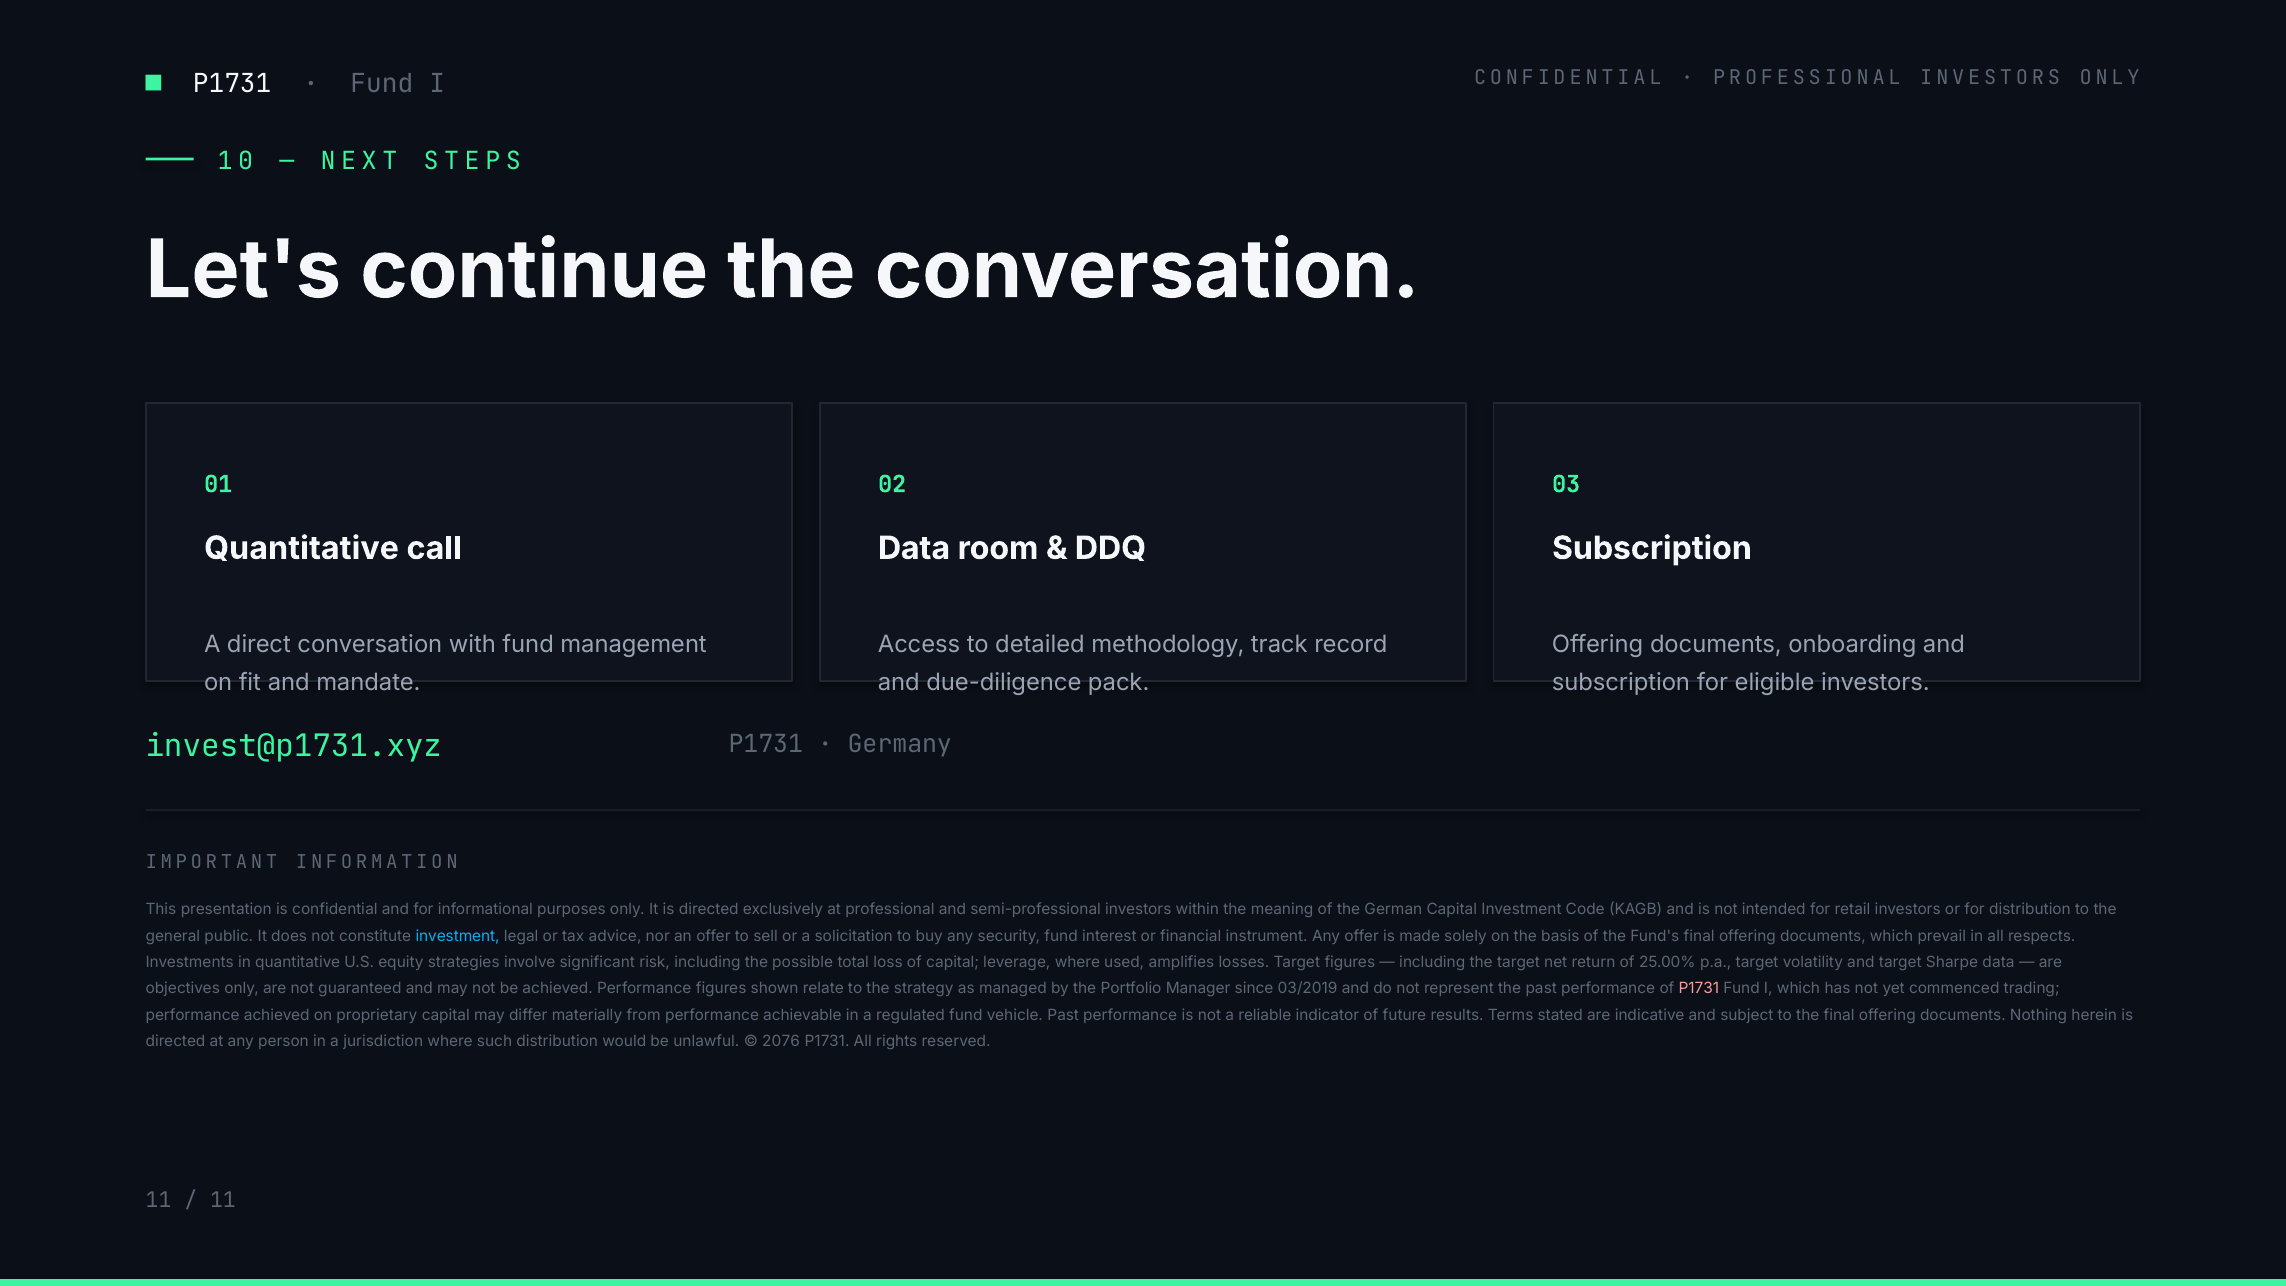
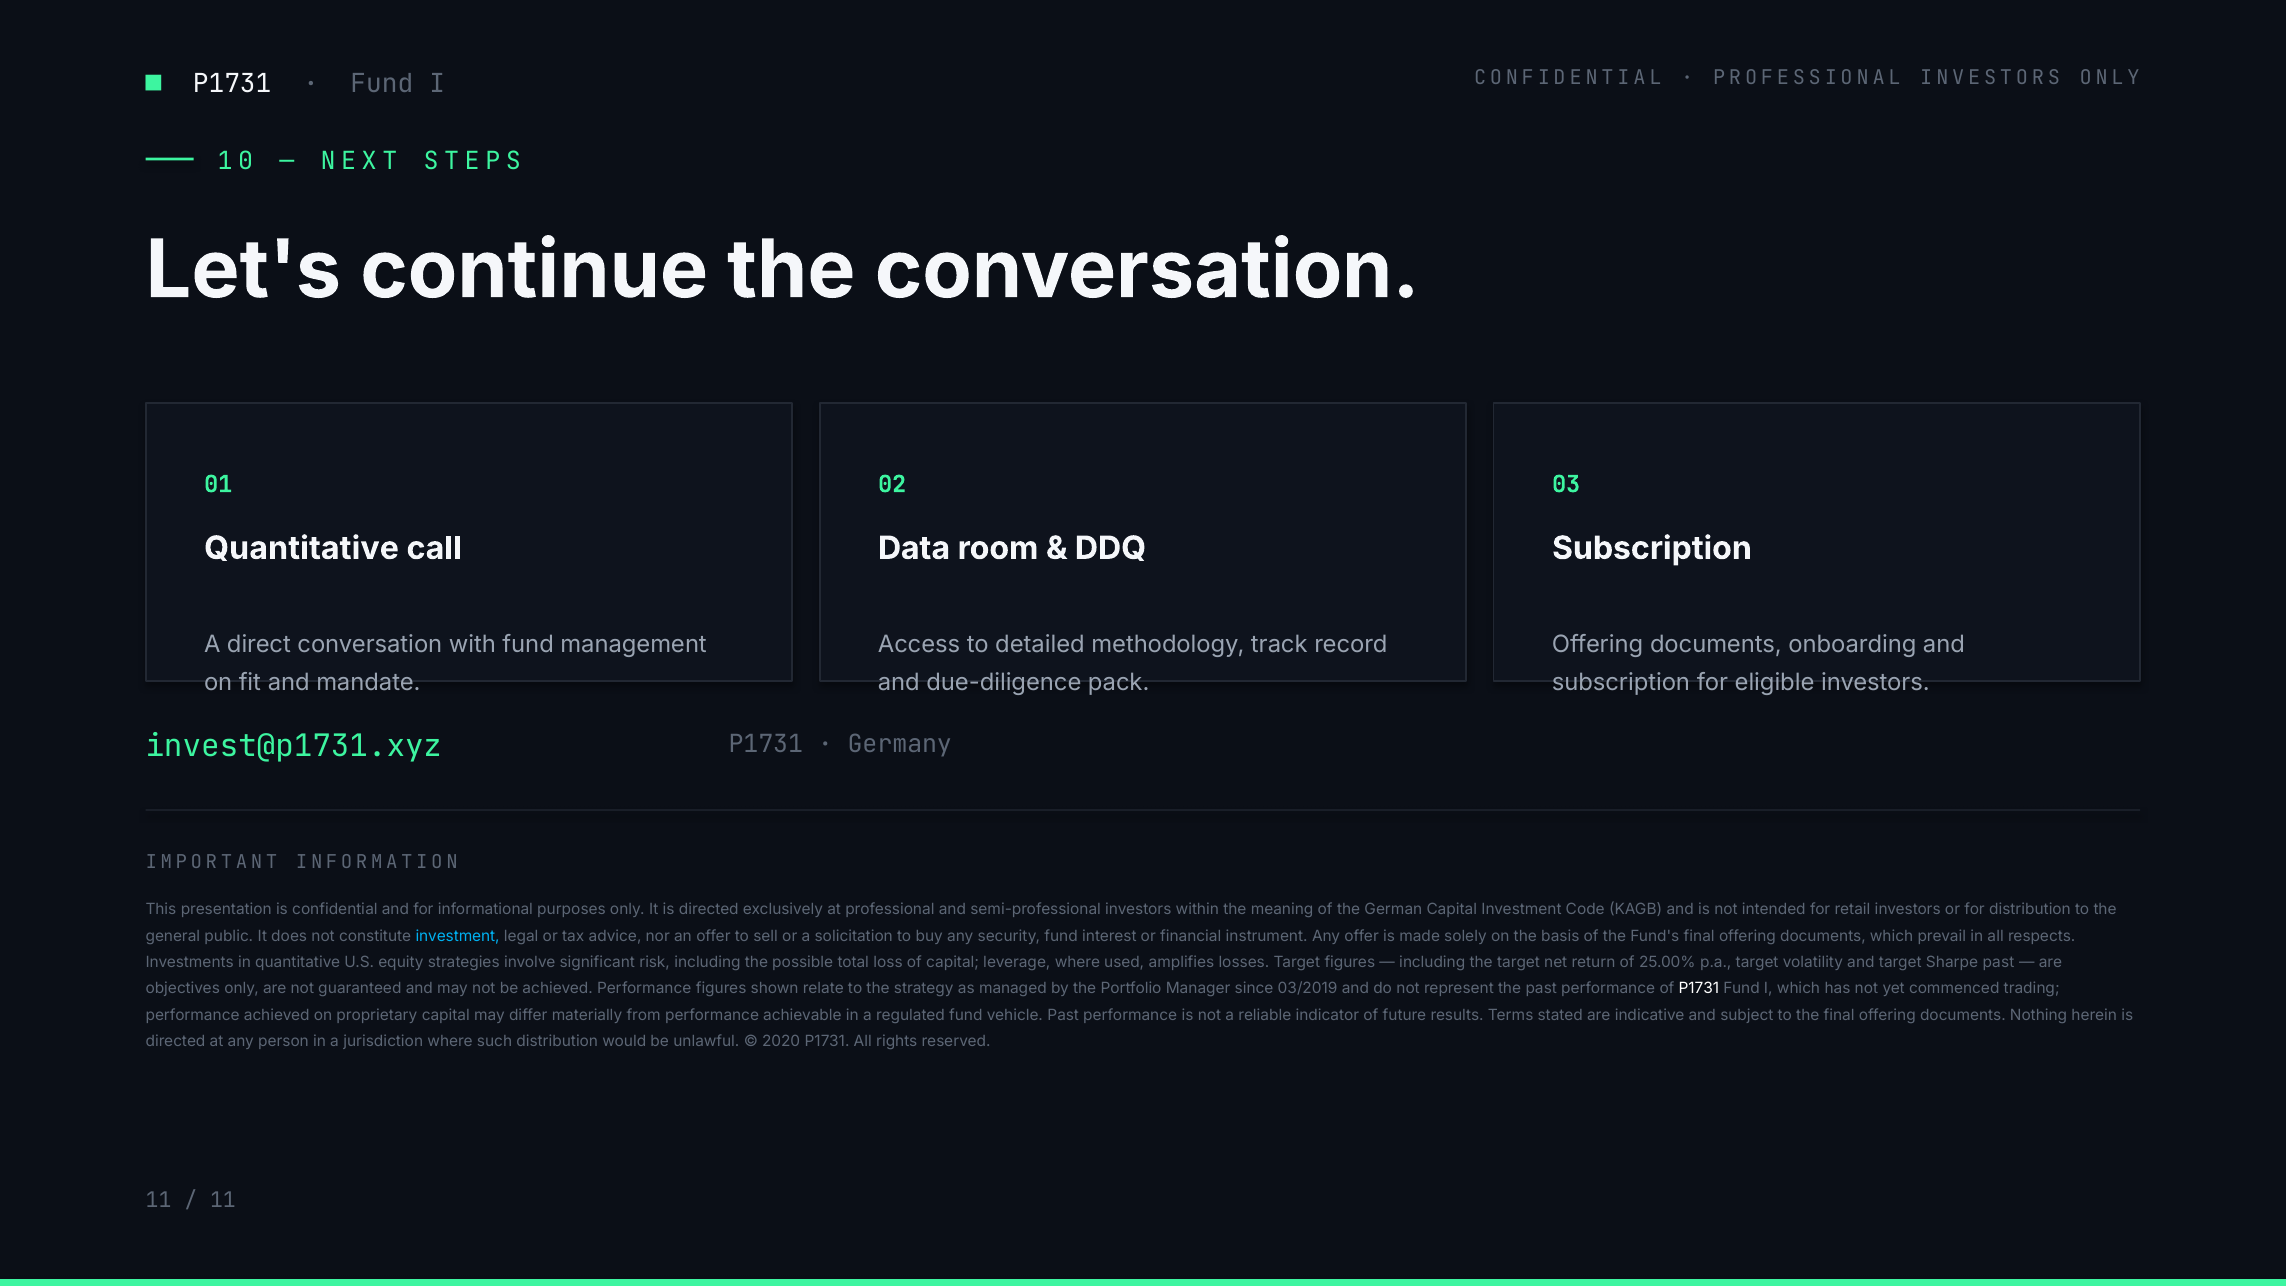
Sharpe data: data -> past
P1731 at (1699, 989) colour: pink -> white
2076: 2076 -> 2020
